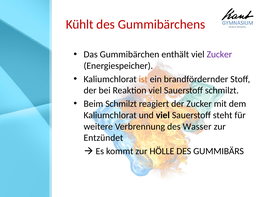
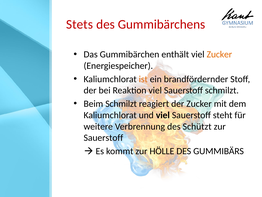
Kühlt: Kühlt -> Stets
Zucker at (219, 54) colour: purple -> orange
Wasser: Wasser -> Schützt
Entzündet at (103, 138): Entzündet -> Sauerstoff
